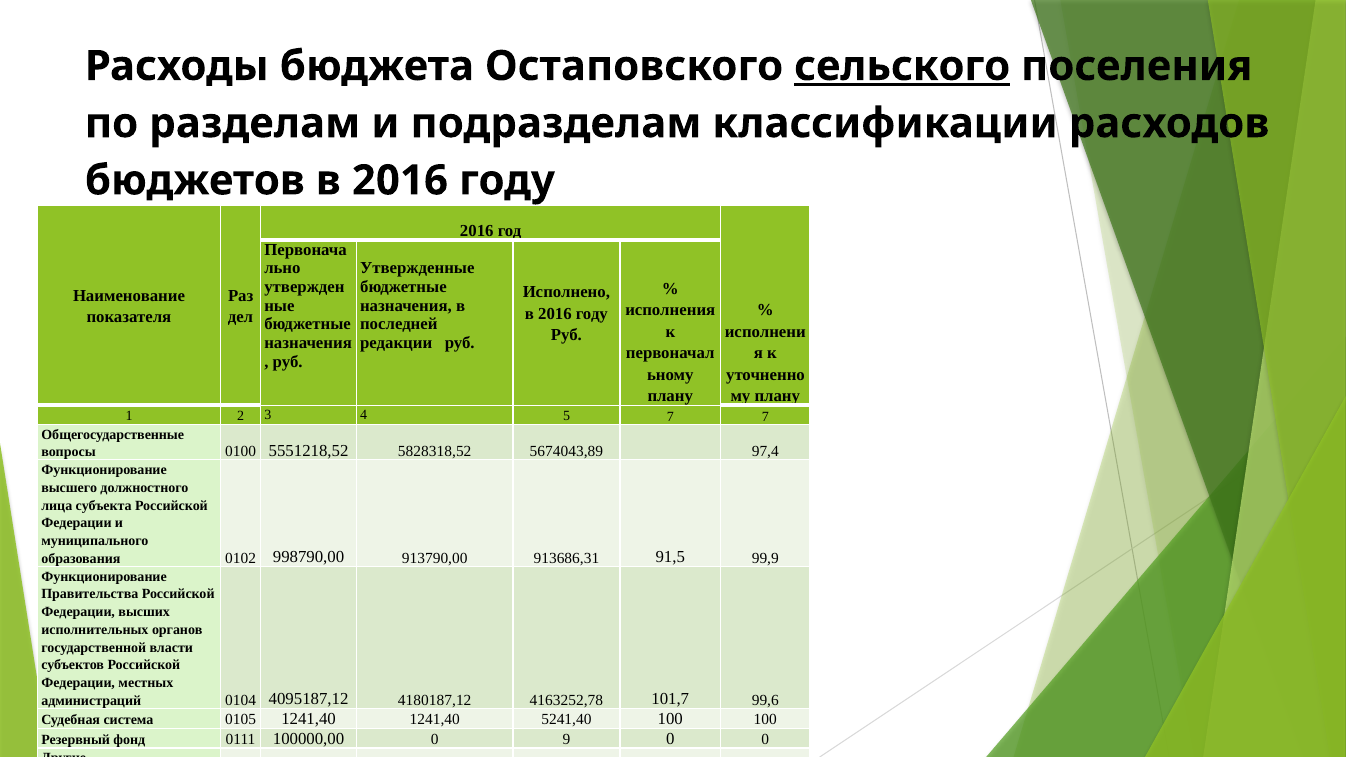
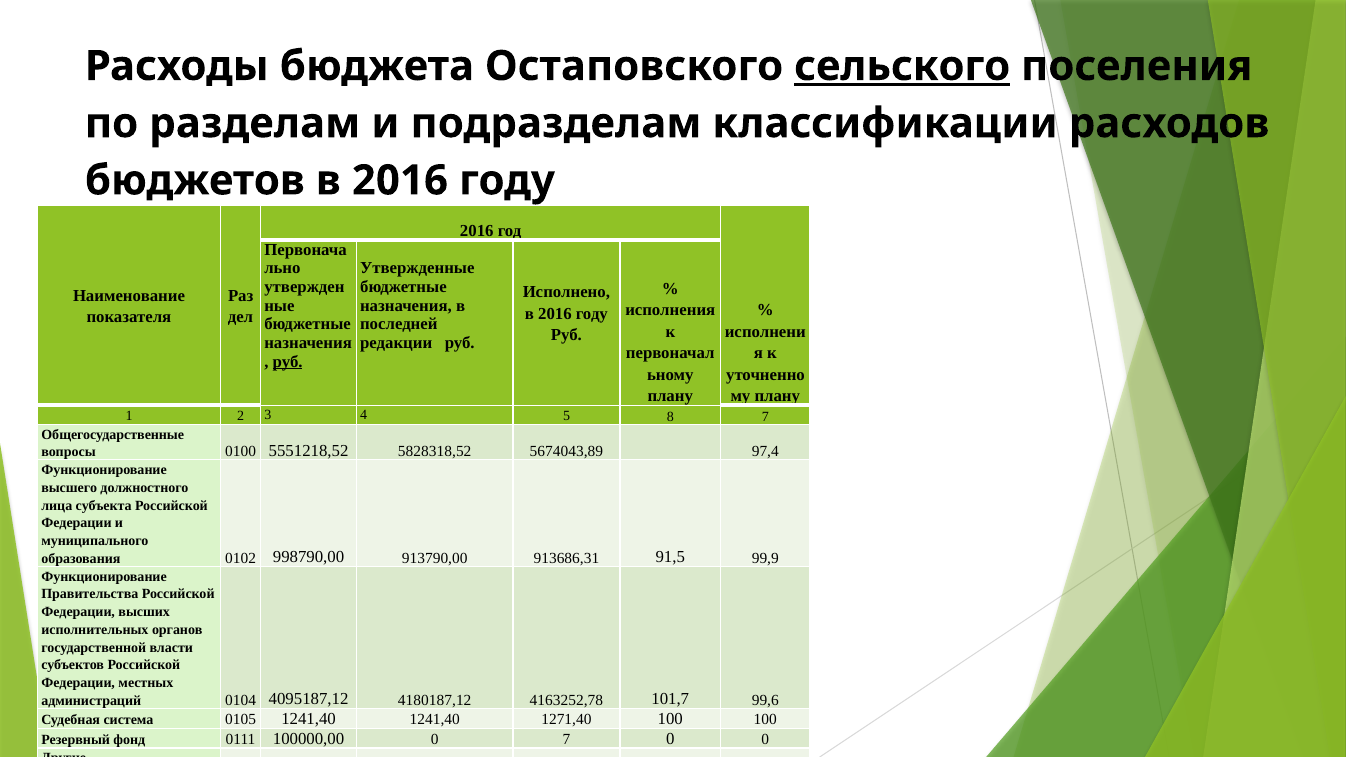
руб at (288, 362) underline: none -> present
5 7: 7 -> 8
5241,40: 5241,40 -> 1271,40
0 9: 9 -> 7
